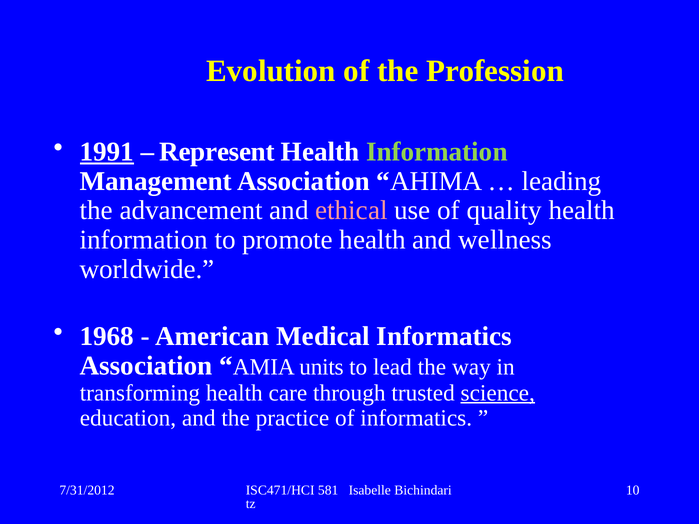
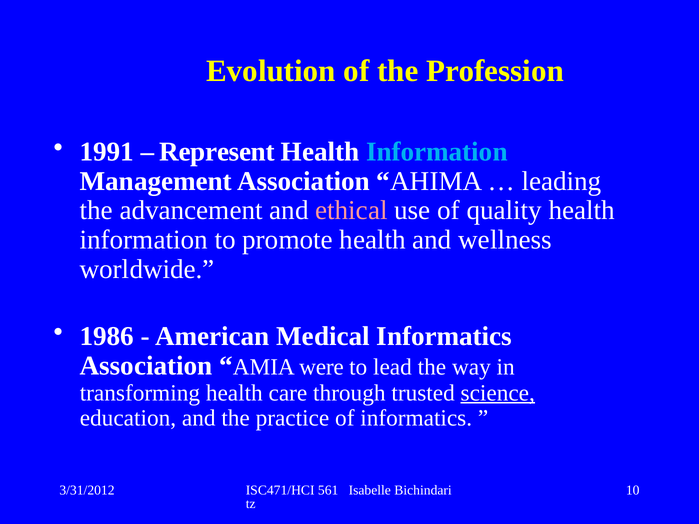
1991 underline: present -> none
Information at (437, 152) colour: light green -> light blue
1968: 1968 -> 1986
units: units -> were
7/31/2012: 7/31/2012 -> 3/31/2012
581: 581 -> 561
